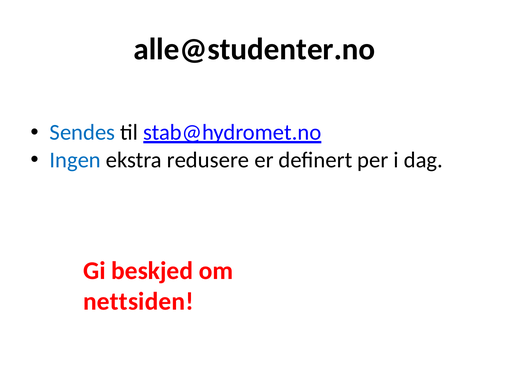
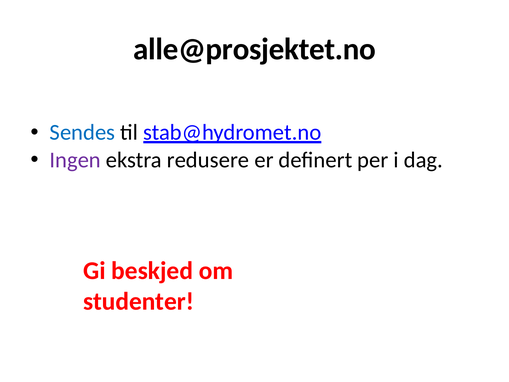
alle@studenter.no: alle@studenter.no -> alle@prosjektet.no
Ingen colour: blue -> purple
nettsiden: nettsiden -> studenter
